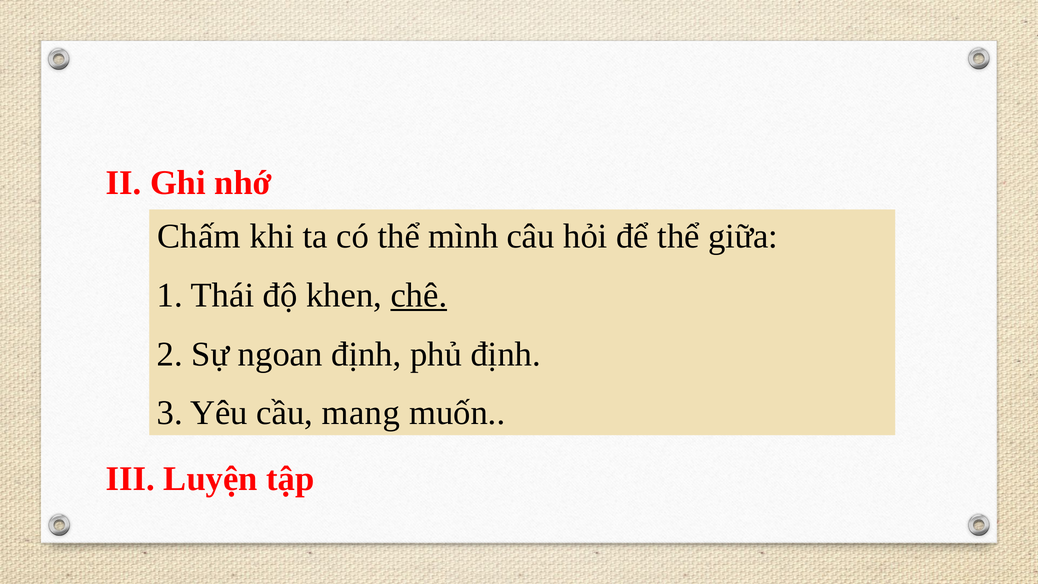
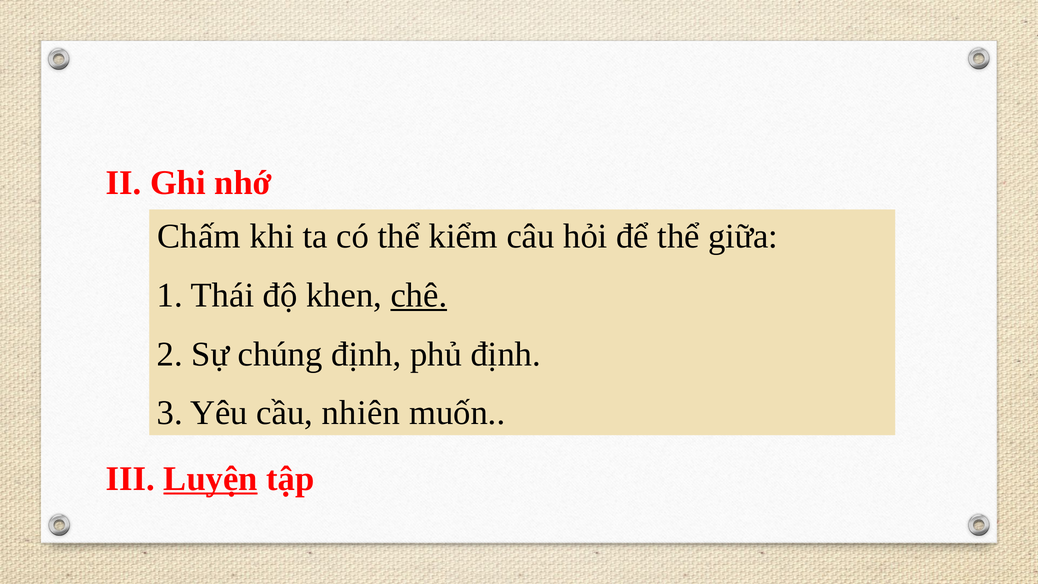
mình: mình -> kiểm
ngoan: ngoan -> chúng
mang: mang -> nhiên
Luyện underline: none -> present
